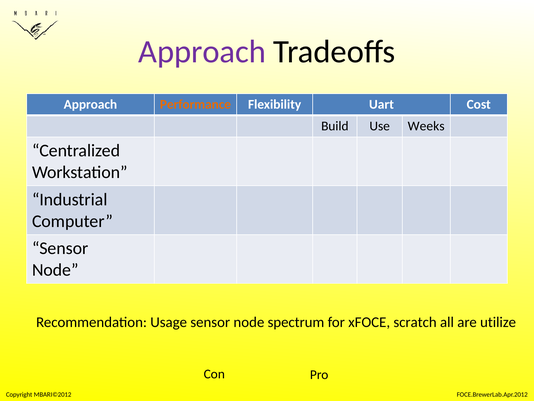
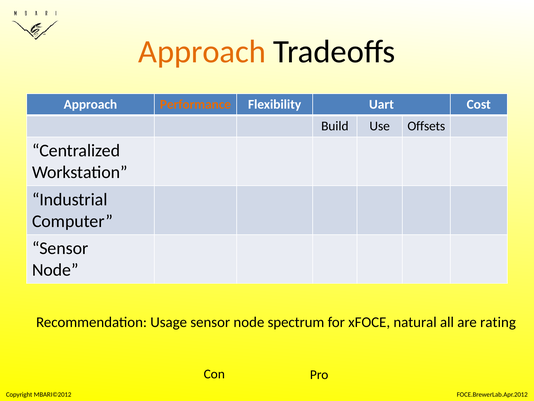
Approach at (202, 52) colour: purple -> orange
Weeks: Weeks -> Offsets
scratch: scratch -> natural
utilize: utilize -> rating
